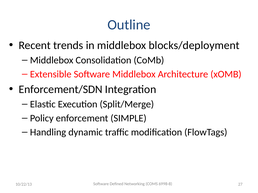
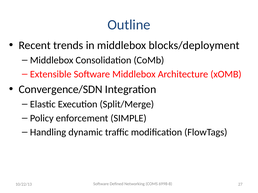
Enforcement/SDN: Enforcement/SDN -> Convergence/SDN
